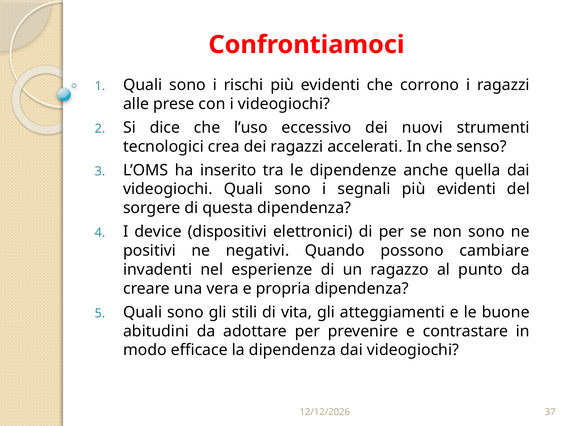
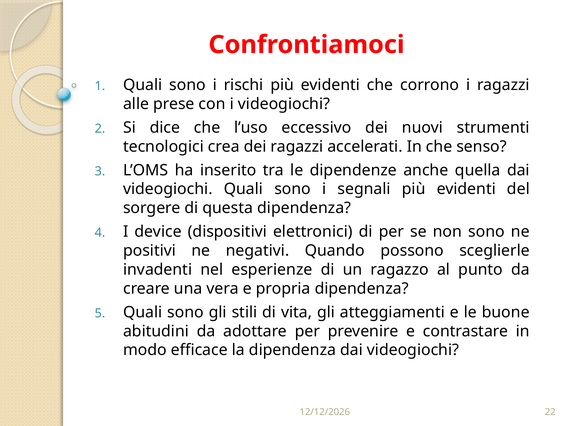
cambiare: cambiare -> sceglierle
37: 37 -> 22
